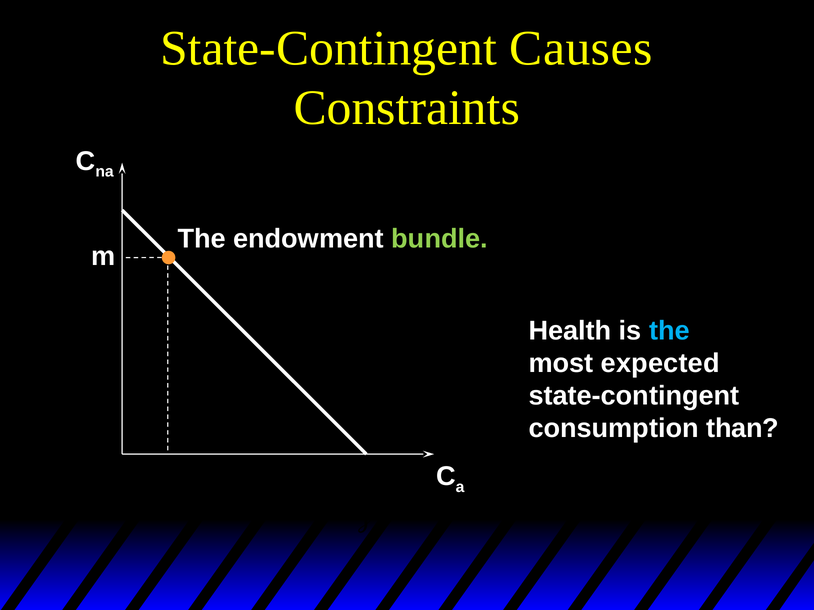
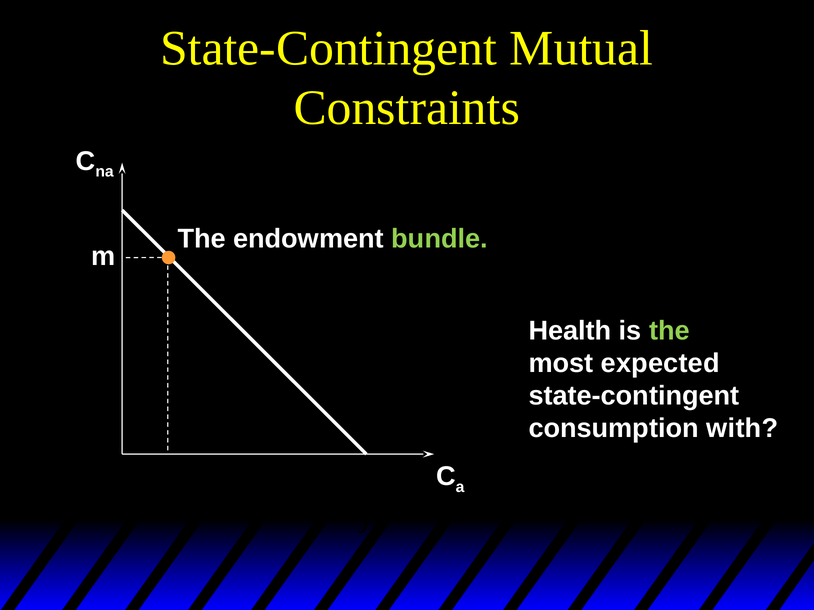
Causes: Causes -> Mutual
the at (669, 331) colour: light blue -> light green
than: than -> with
